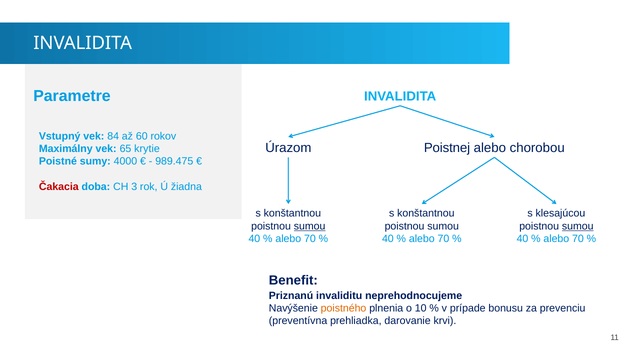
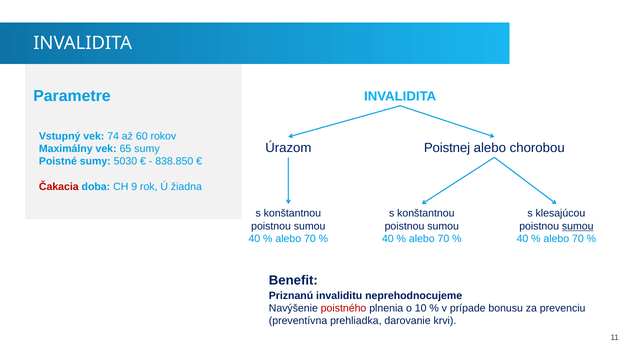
84: 84 -> 74
65 krytie: krytie -> sumy
4000: 4000 -> 5030
989.475: 989.475 -> 838.850
3: 3 -> 9
sumou at (310, 226) underline: present -> none
poistného colour: orange -> red
